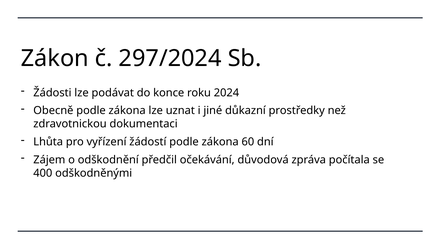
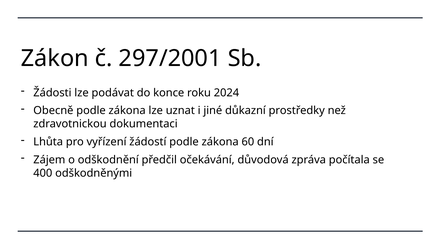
297/2024: 297/2024 -> 297/2001
